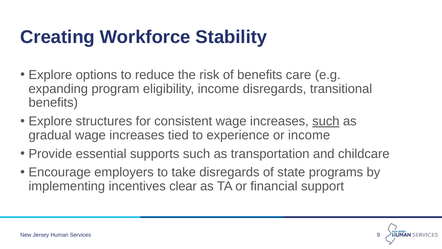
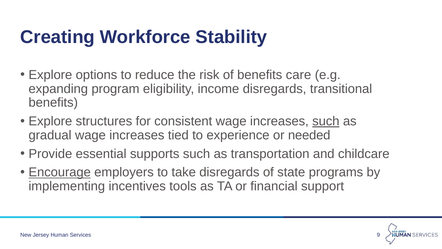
or income: income -> needed
Encourage underline: none -> present
clear: clear -> tools
